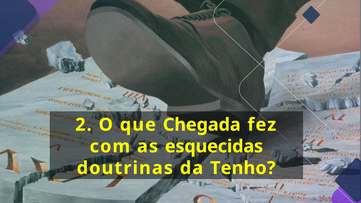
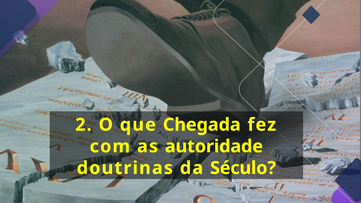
esquecidas: esquecidas -> autoridade
Tenho: Tenho -> Século
